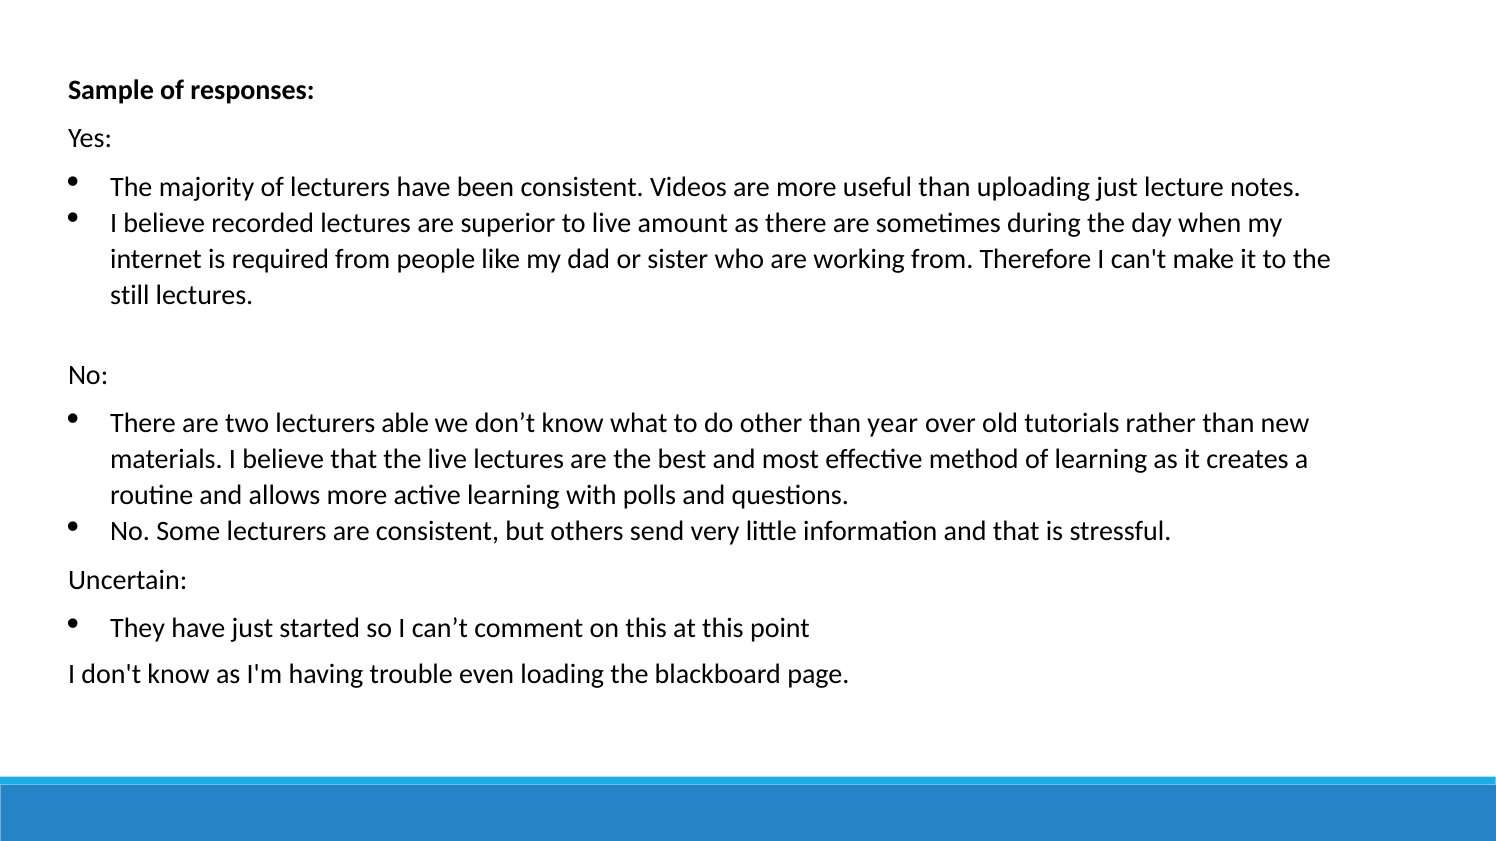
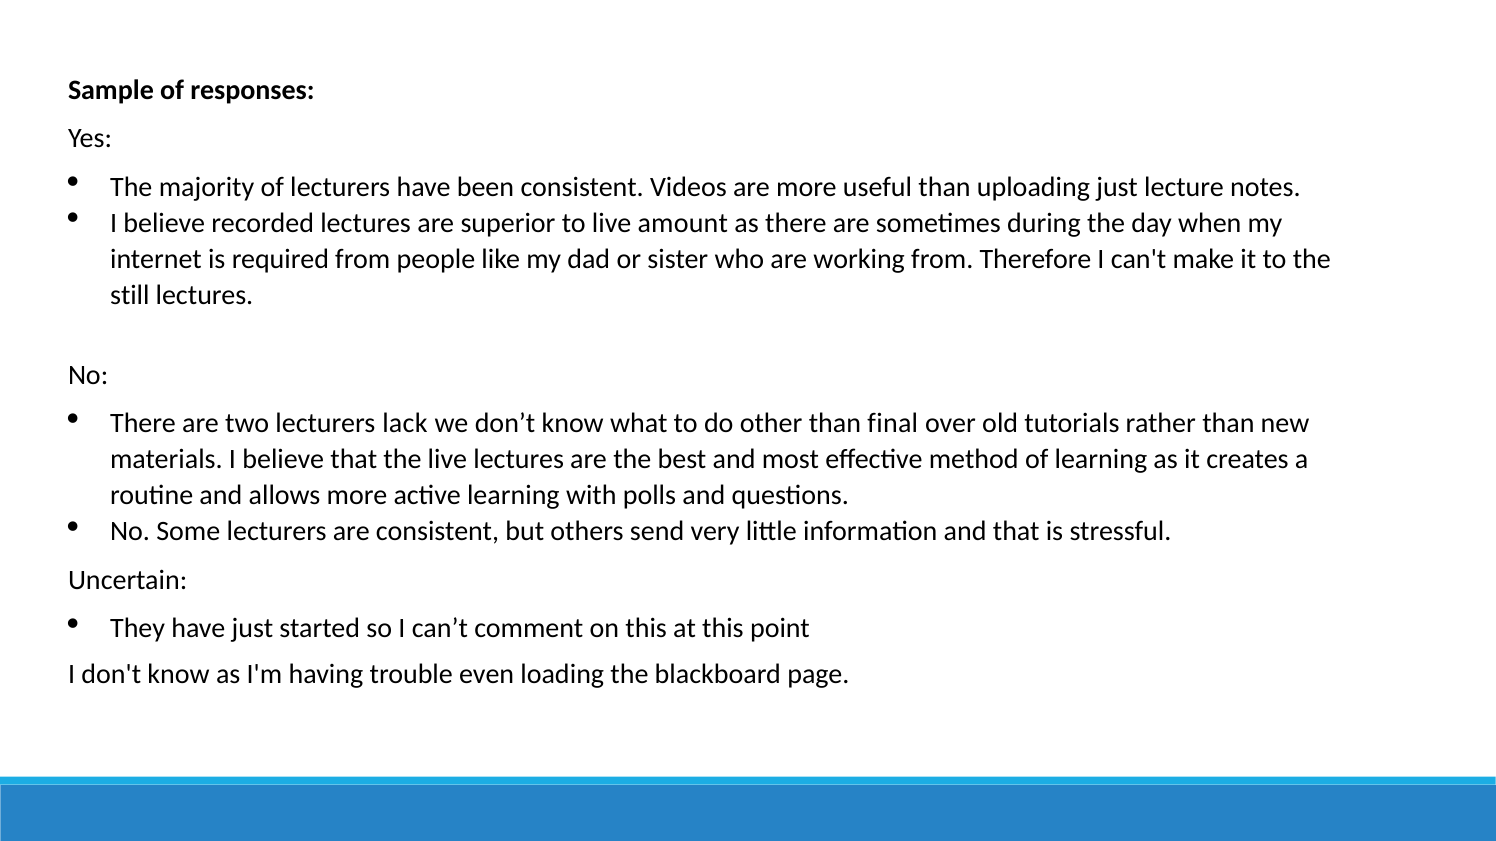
able: able -> lack
year: year -> final
